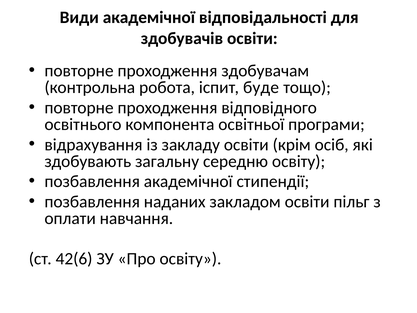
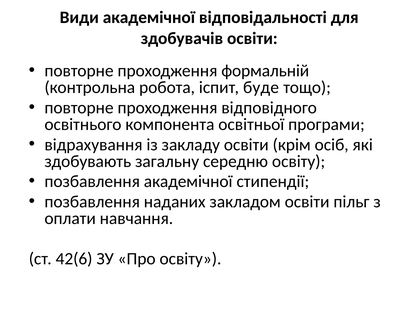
здобувачам: здобувачам -> формальній
